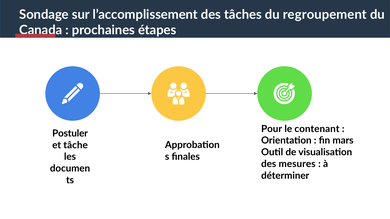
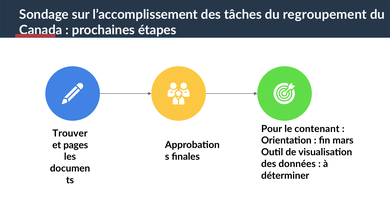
Postuler: Postuler -> Trouver
tâche: tâche -> pages
mesures: mesures -> données
